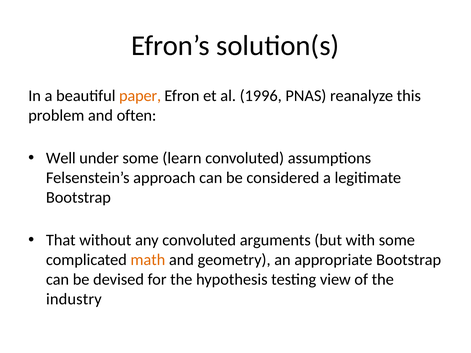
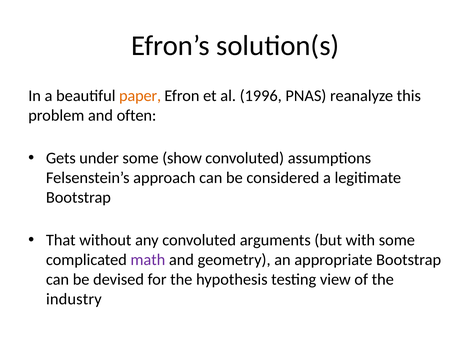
Well: Well -> Gets
learn: learn -> show
math colour: orange -> purple
